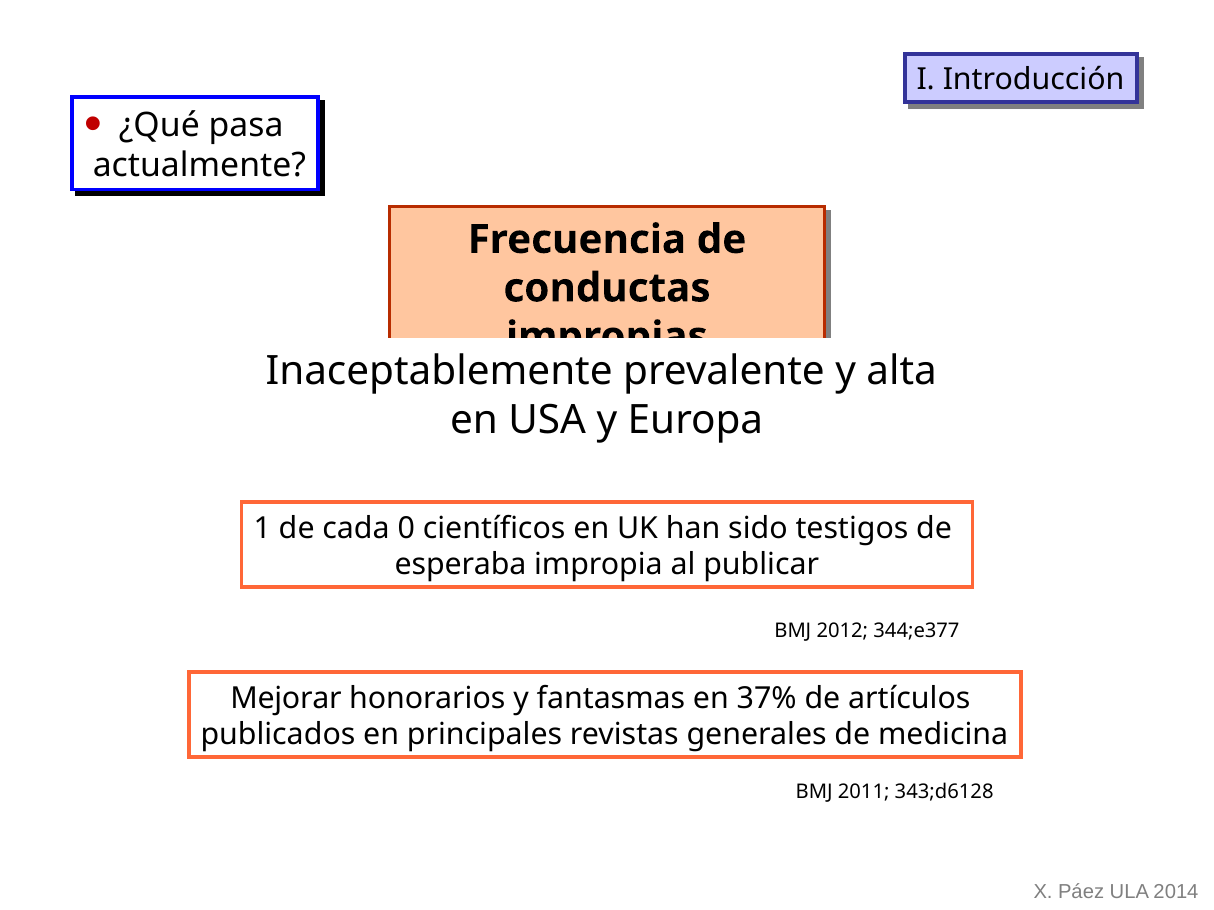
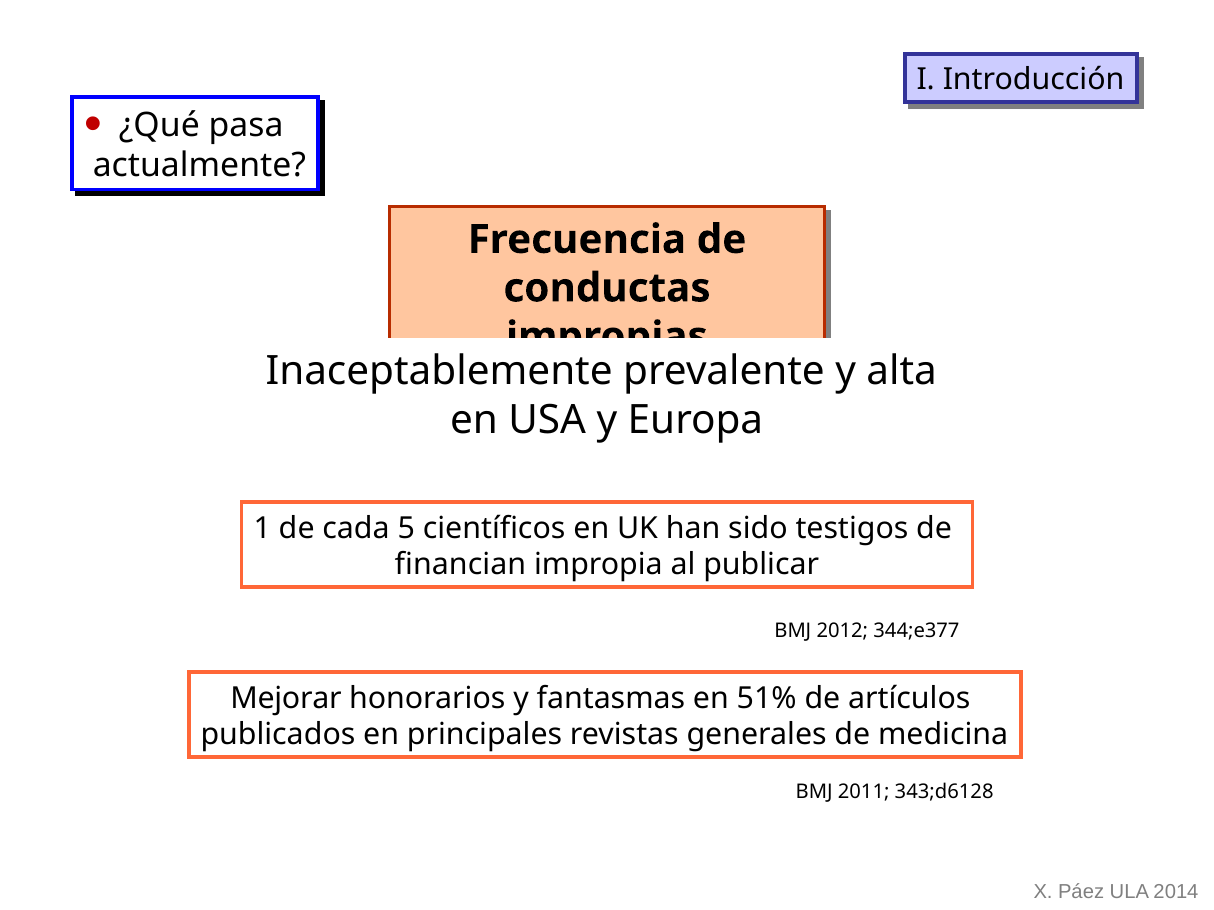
0: 0 -> 5
esperaba: esperaba -> financian
37%: 37% -> 51%
